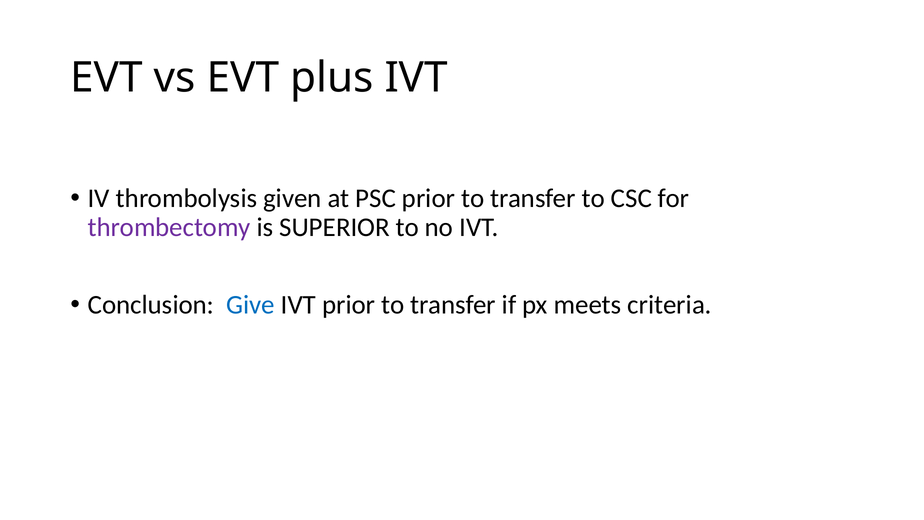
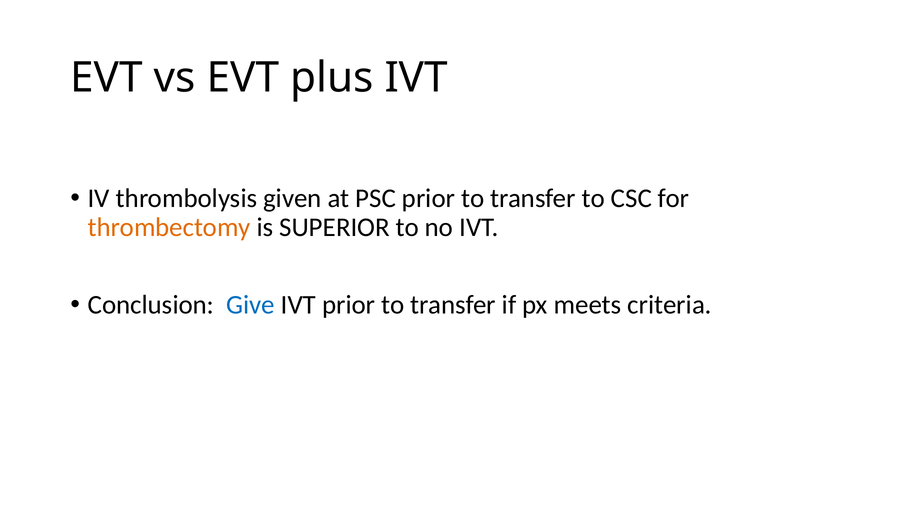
thrombectomy colour: purple -> orange
